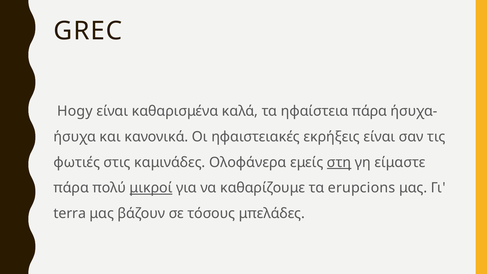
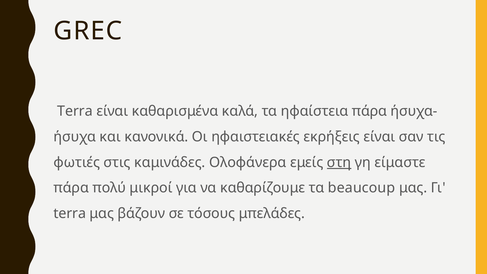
Hogy at (75, 111): Hogy -> Terra
μικροί underline: present -> none
erupcions: erupcions -> beaucoup
